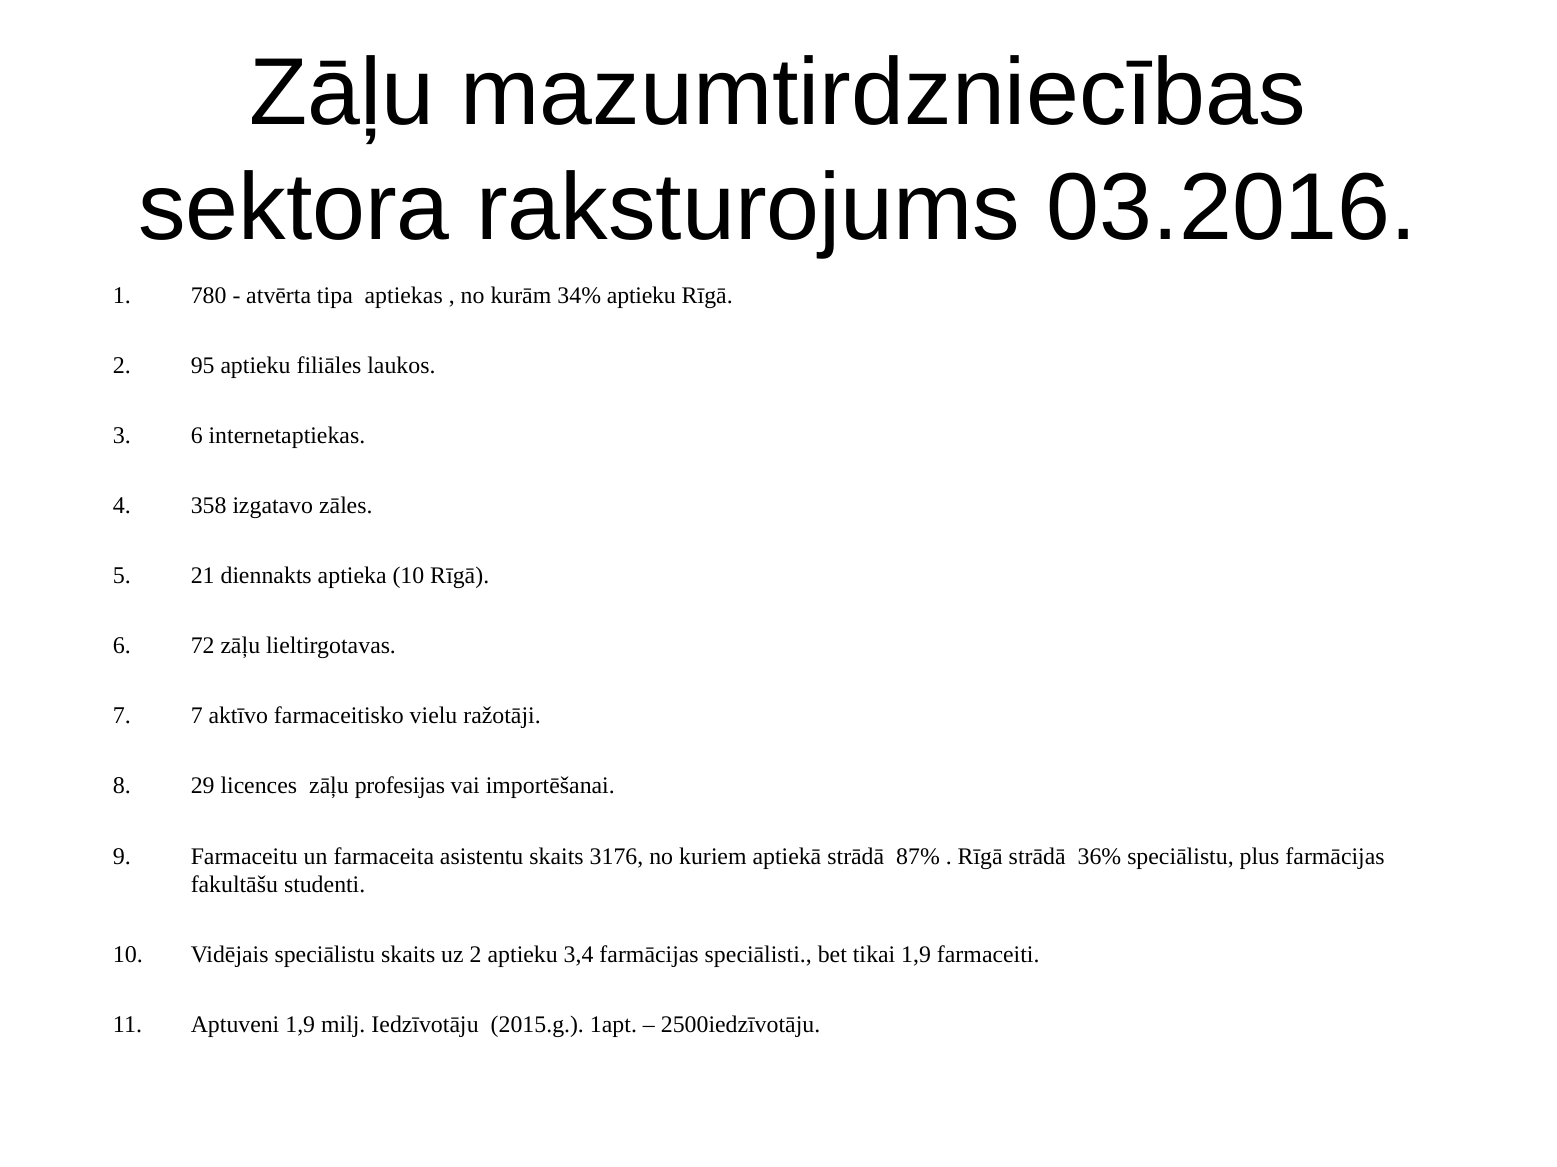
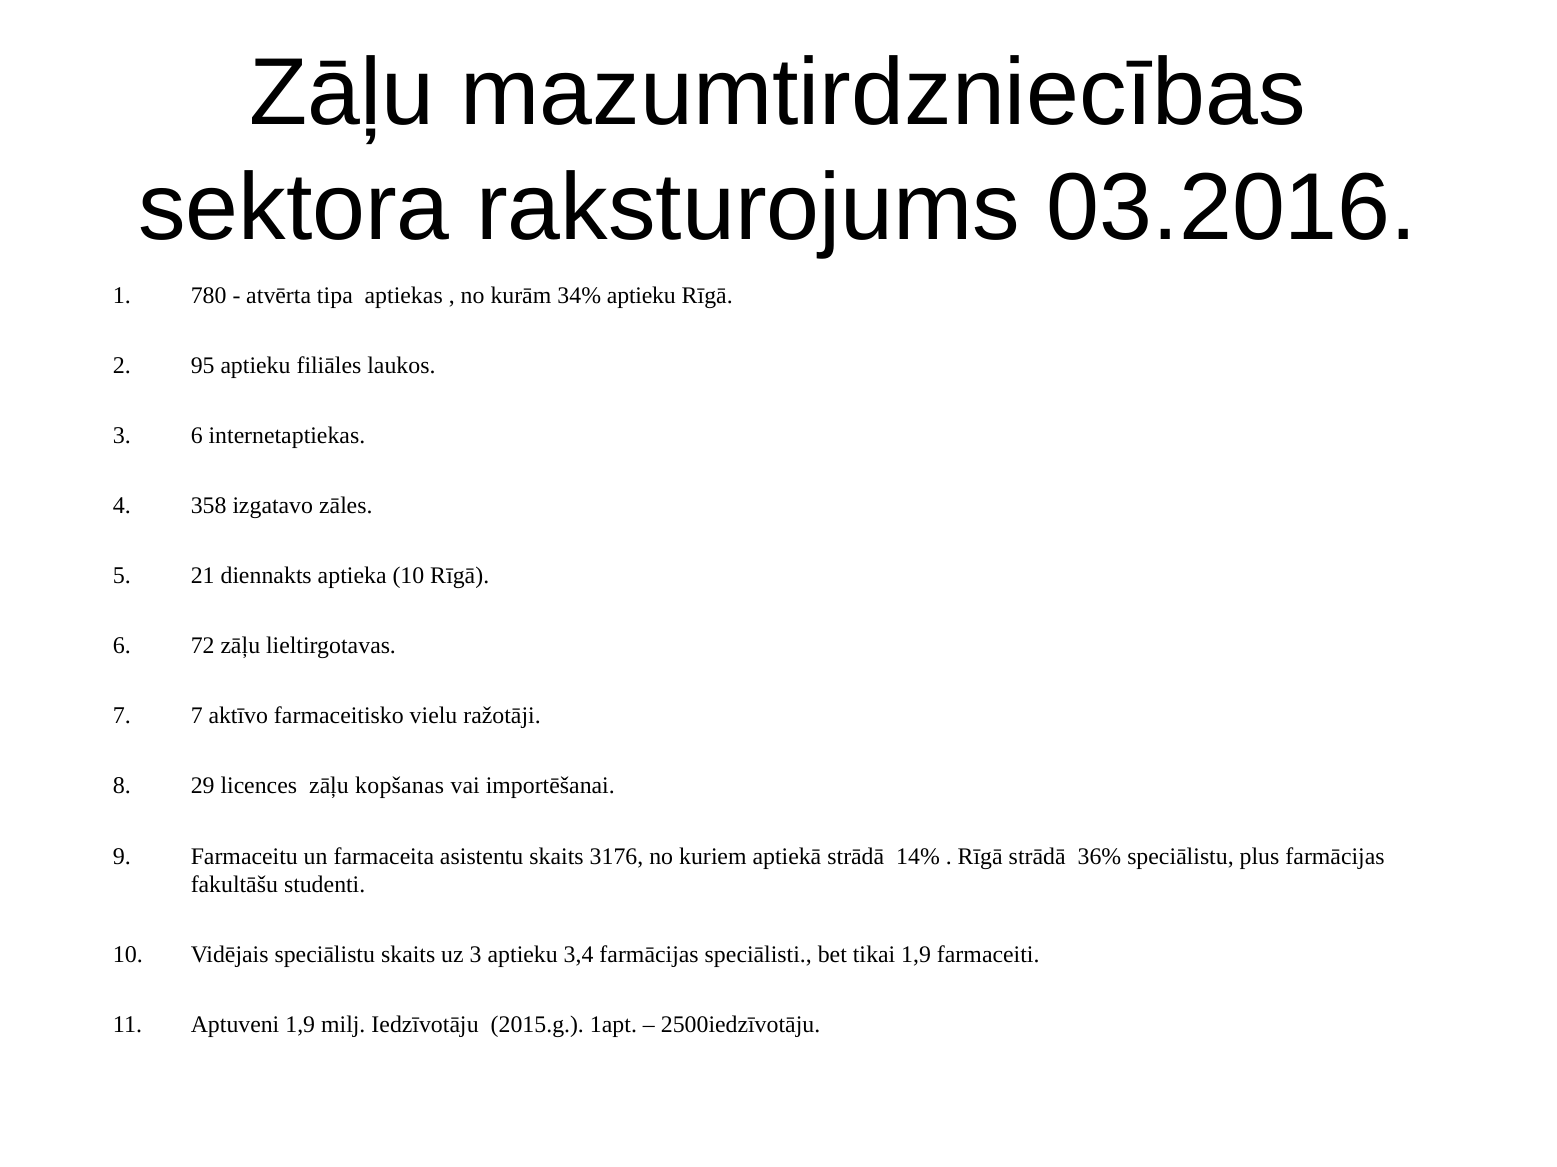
profesijas: profesijas -> kopšanas
87%: 87% -> 14%
uz 2: 2 -> 3
